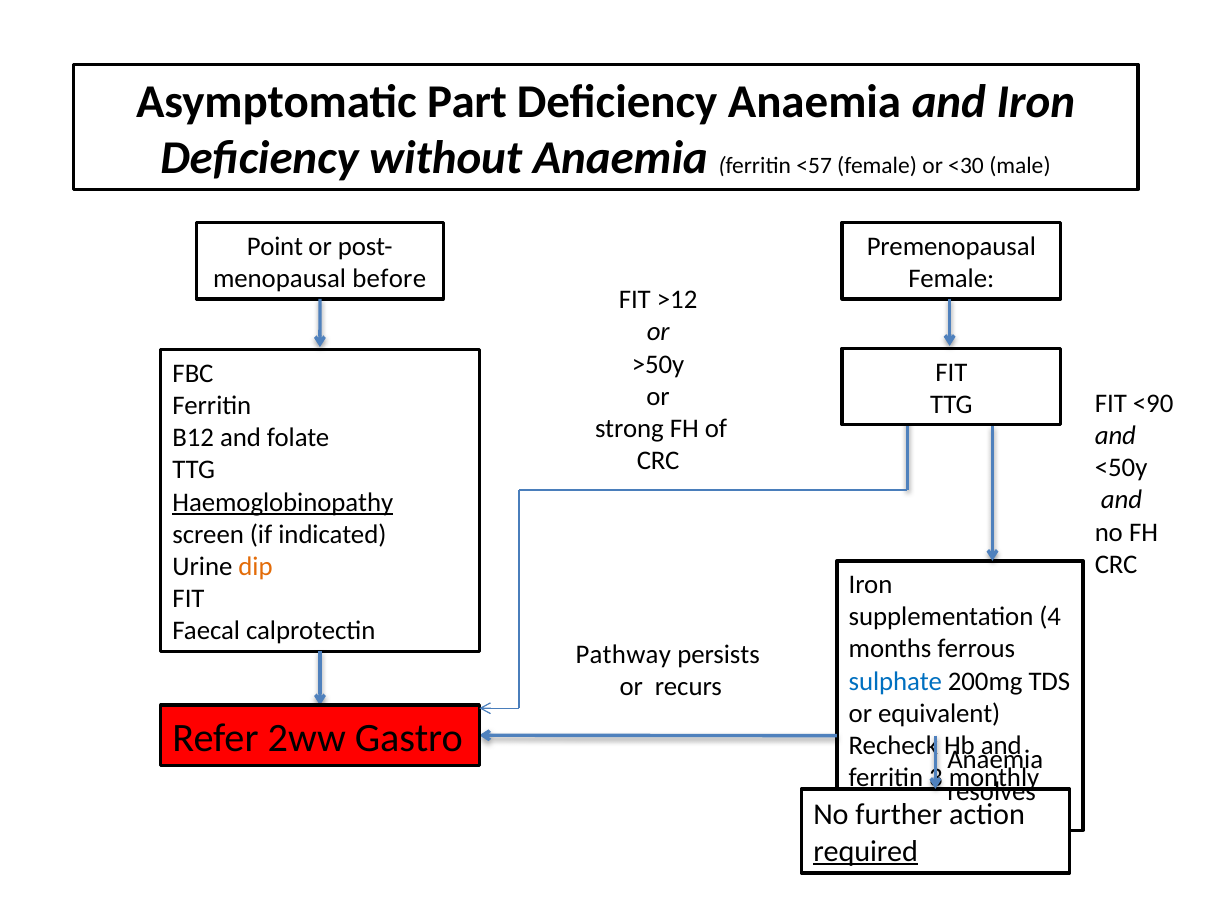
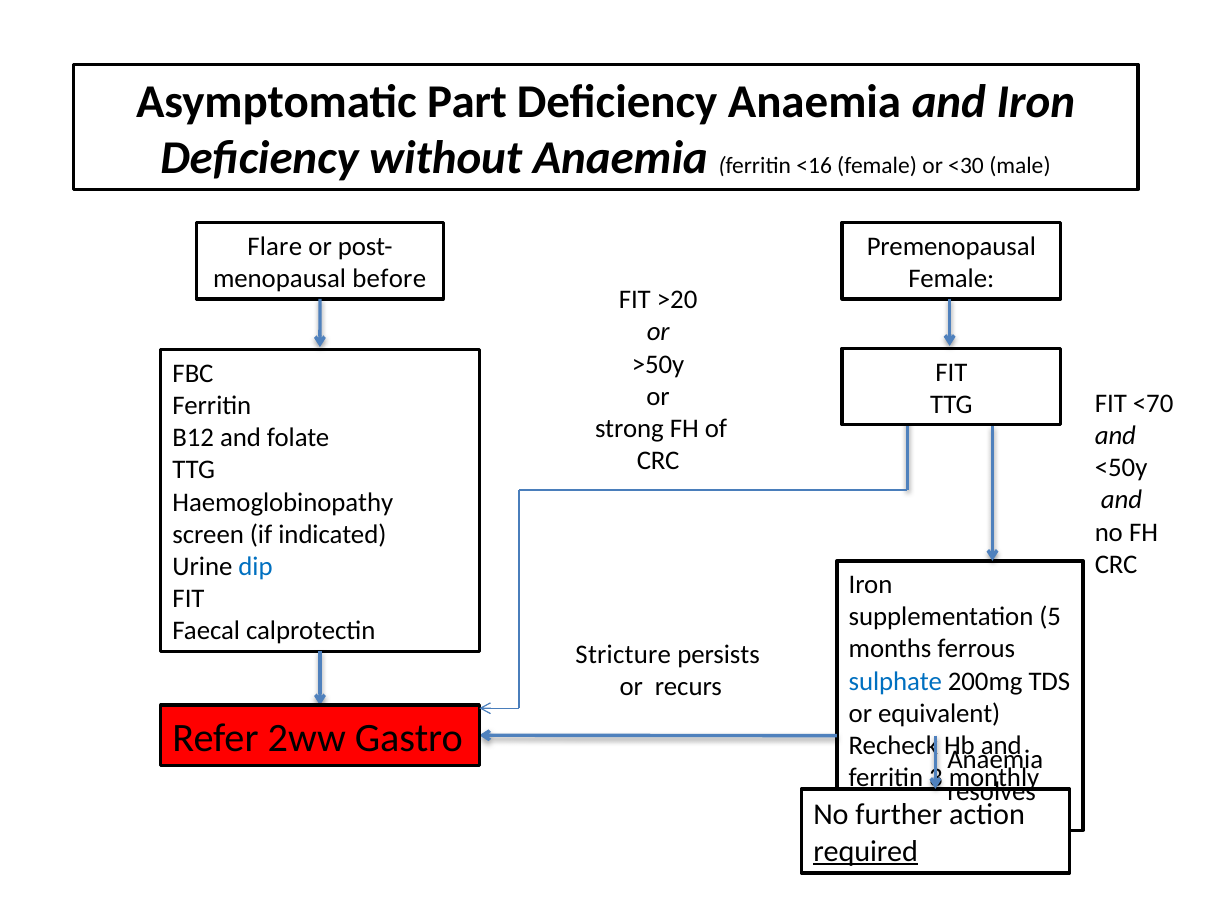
<57: <57 -> <16
Point: Point -> Flare
>12: >12 -> >20
<90: <90 -> <70
Haemoglobinopathy underline: present -> none
dip colour: orange -> blue
4: 4 -> 5
Pathway: Pathway -> Stricture
